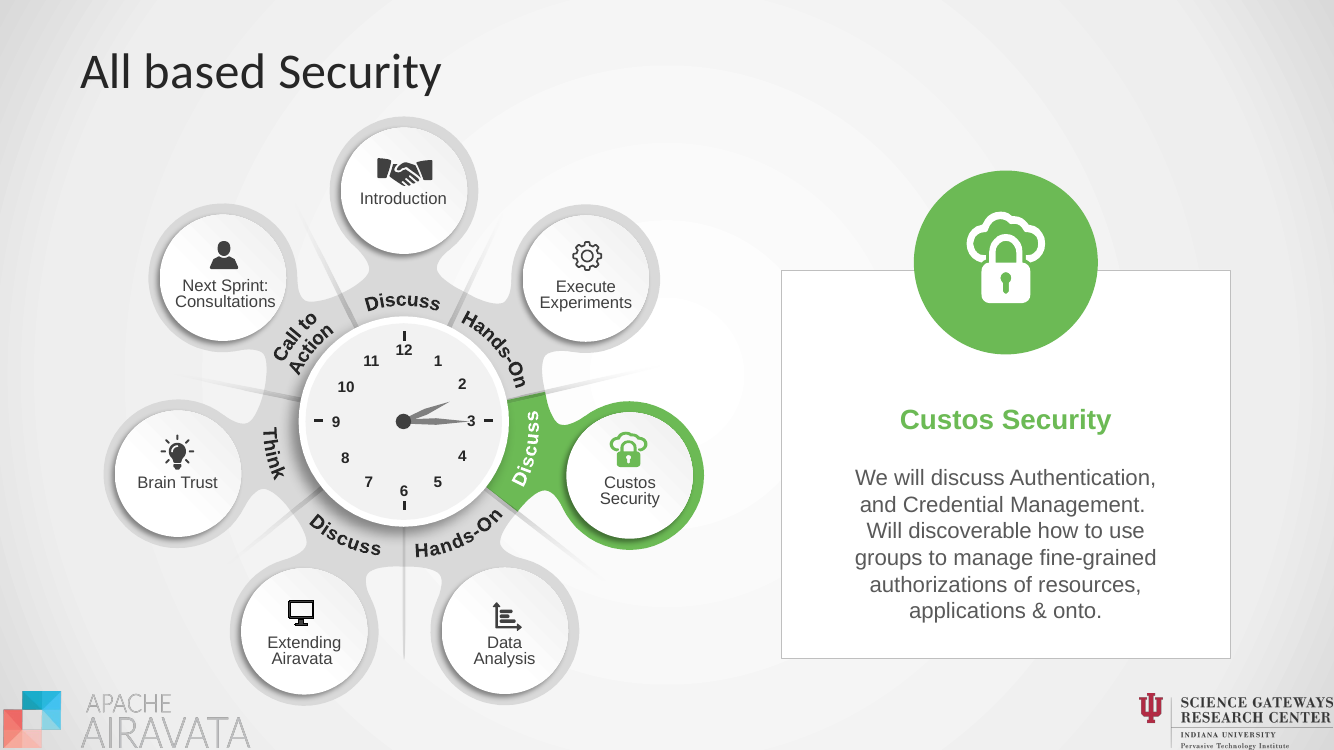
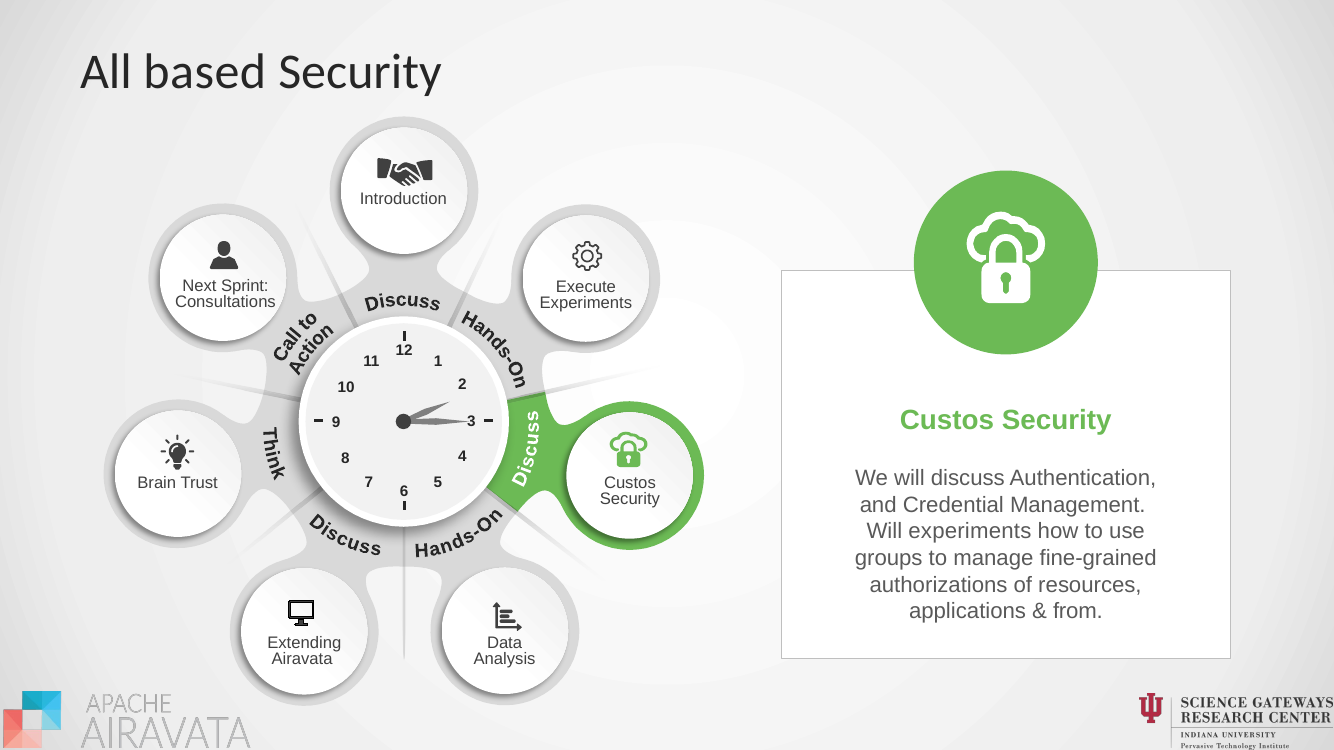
Will discoverable: discoverable -> experiments
onto: onto -> from
